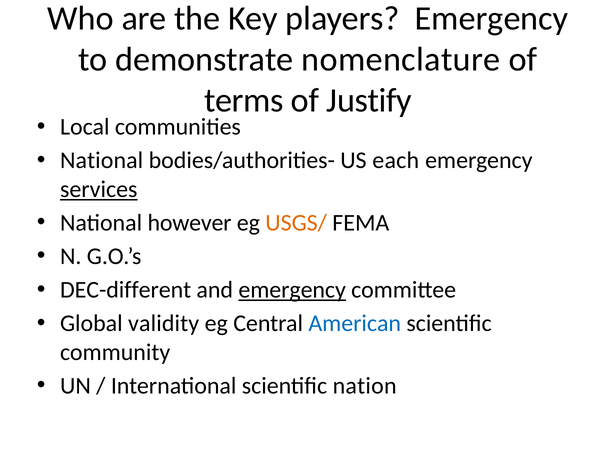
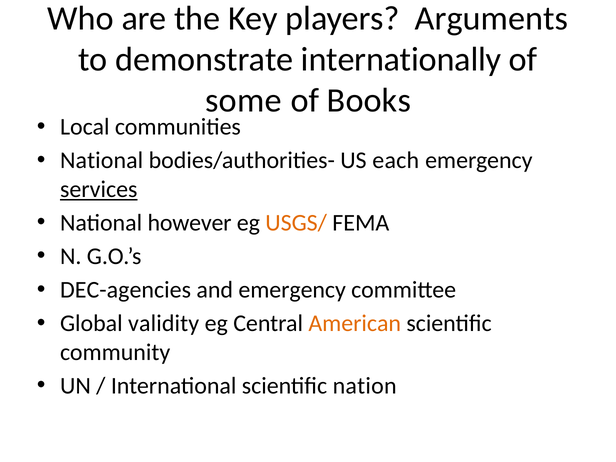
players Emergency: Emergency -> Arguments
nomenclature: nomenclature -> internationally
terms: terms -> some
Justify: Justify -> Books
DEC-different: DEC-different -> DEC-agencies
emergency at (292, 290) underline: present -> none
American colour: blue -> orange
